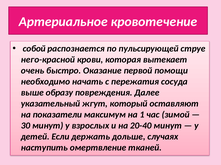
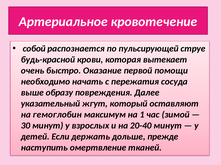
него-красной: него-красной -> будь-красной
показатели: показатели -> гемоглобин
случаях: случаях -> прежде
